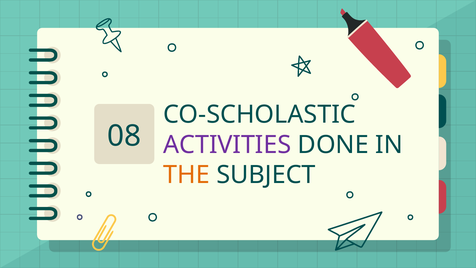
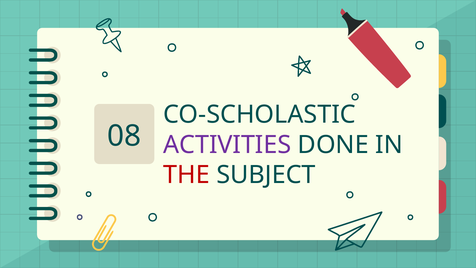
THE colour: orange -> red
